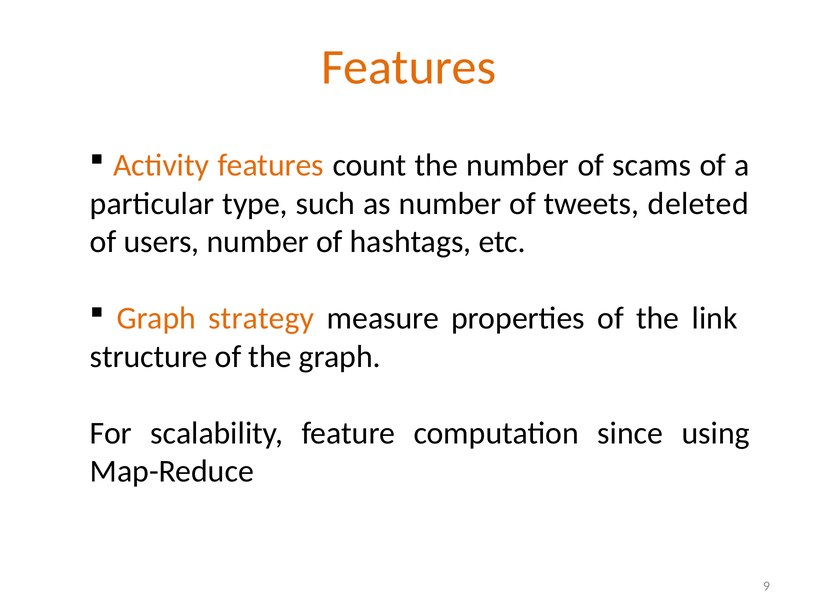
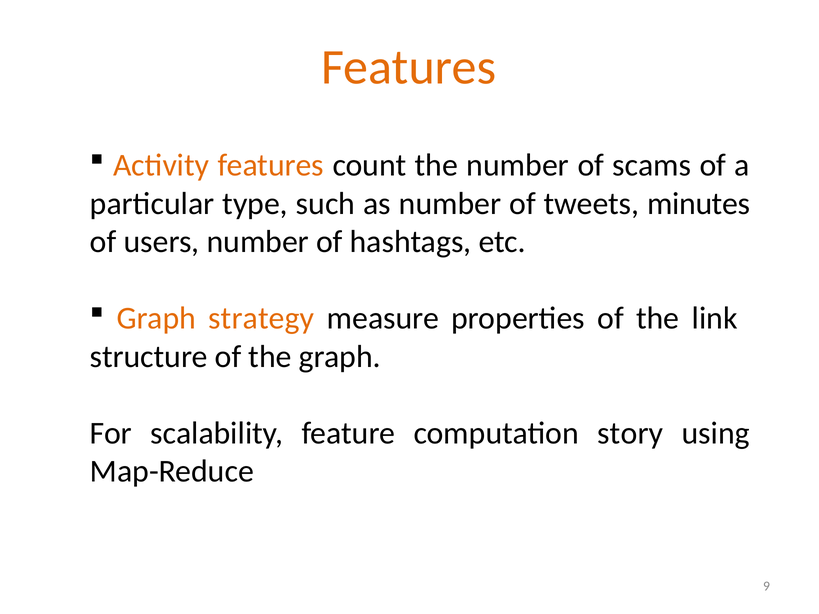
deleted: deleted -> minutes
since: since -> story
